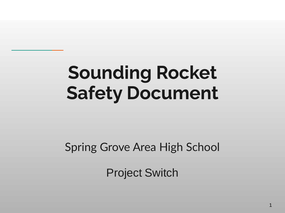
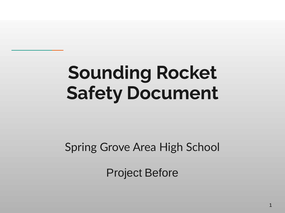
Switch: Switch -> Before
